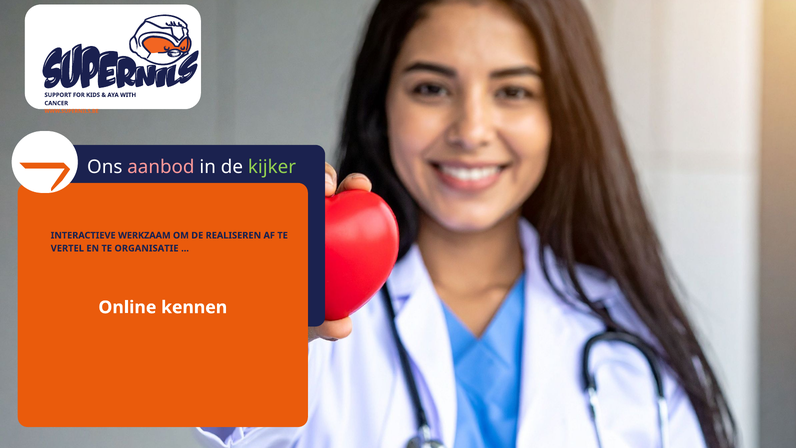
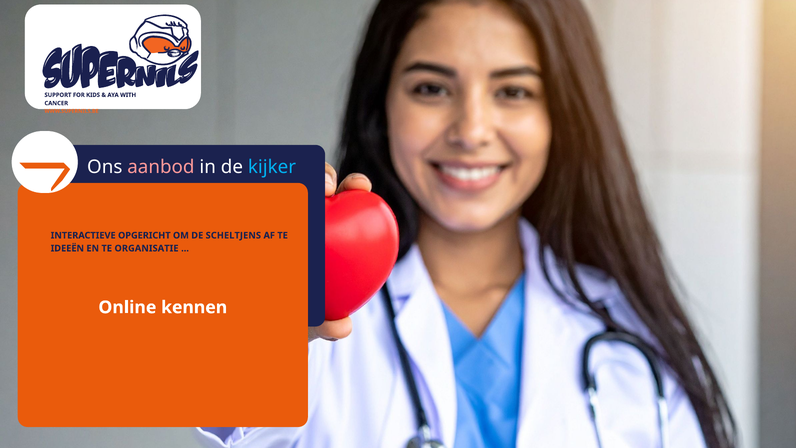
kijker colour: light green -> light blue
WERKZAAM: WERKZAAM -> OPGERICHT
REALISEREN: REALISEREN -> SCHELTJENS
VERTEL: VERTEL -> IDEEËN
